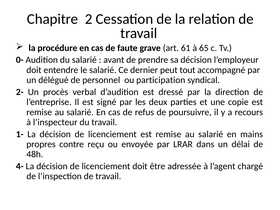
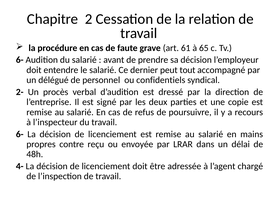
0- at (20, 60): 0- -> 6-
participation: participation -> confidentiels
1- at (20, 134): 1- -> 6-
